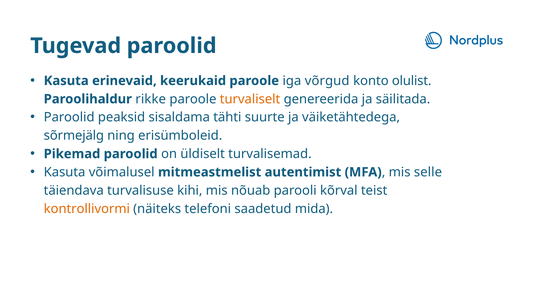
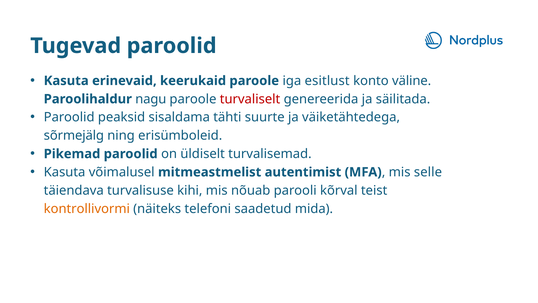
võrgud: võrgud -> esitlust
olulist: olulist -> väline
rikke: rikke -> nagu
turvaliselt colour: orange -> red
